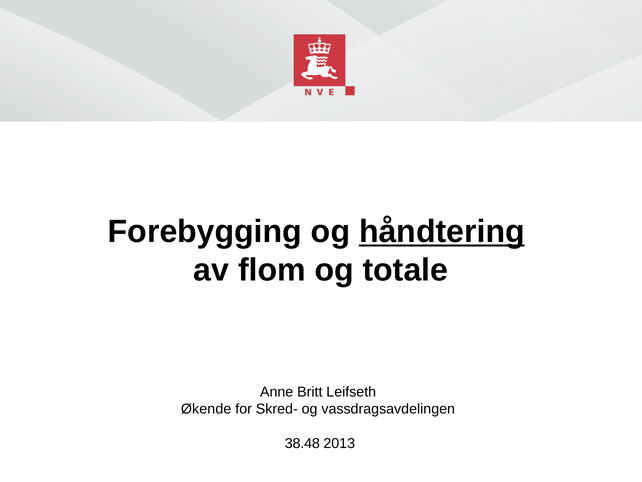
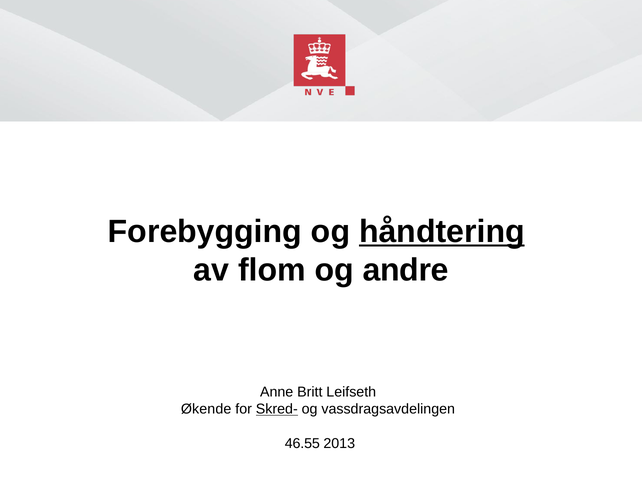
totale: totale -> andre
Skred- underline: none -> present
38.48: 38.48 -> 46.55
